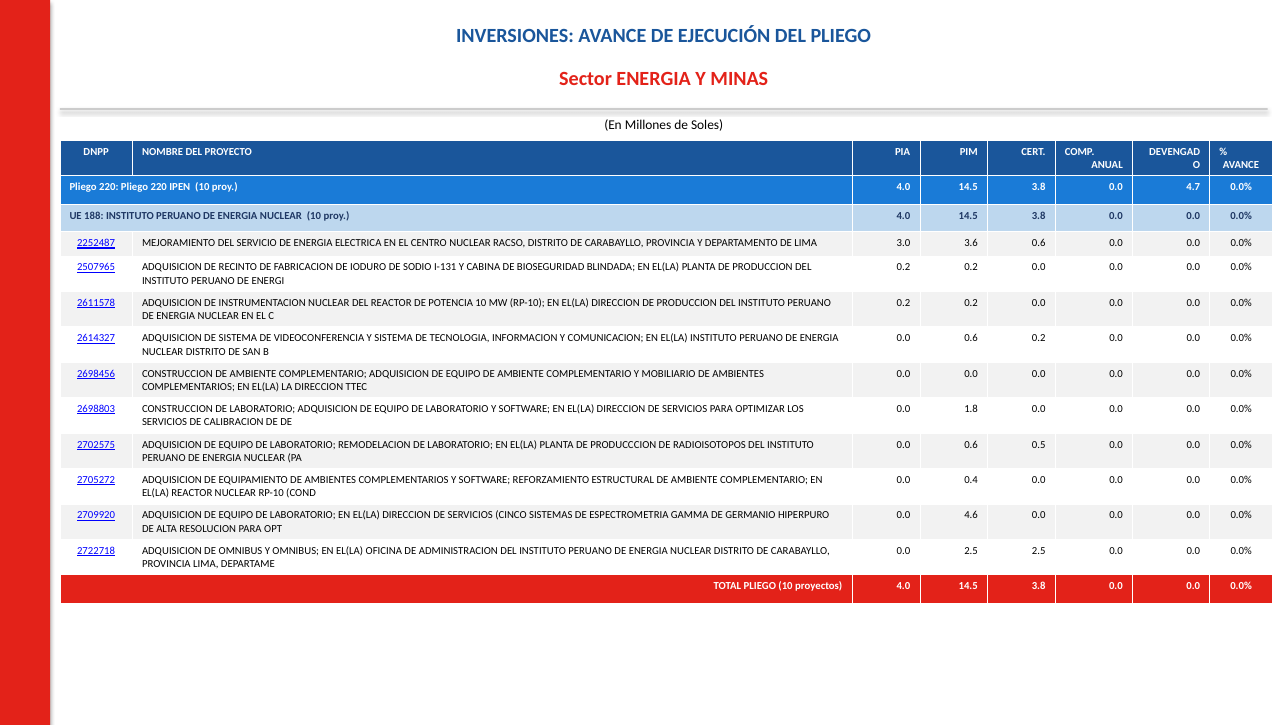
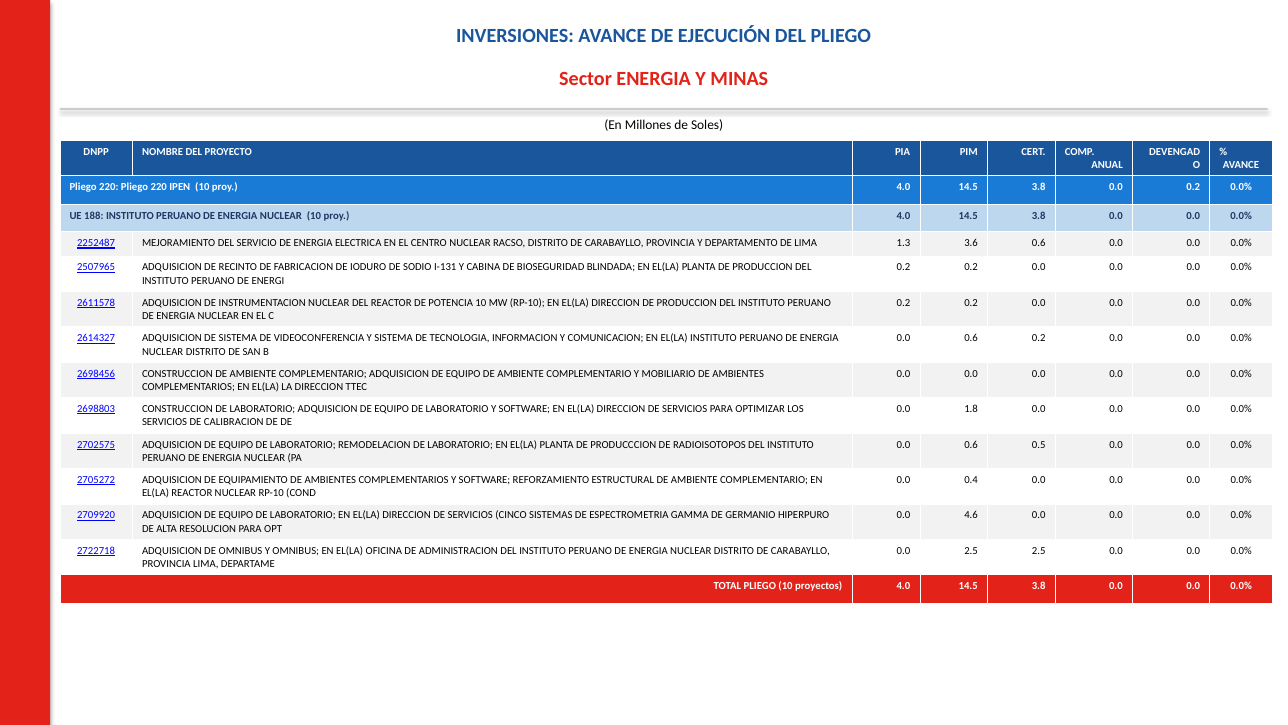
0.0 4.7: 4.7 -> 0.2
3.0: 3.0 -> 1.3
